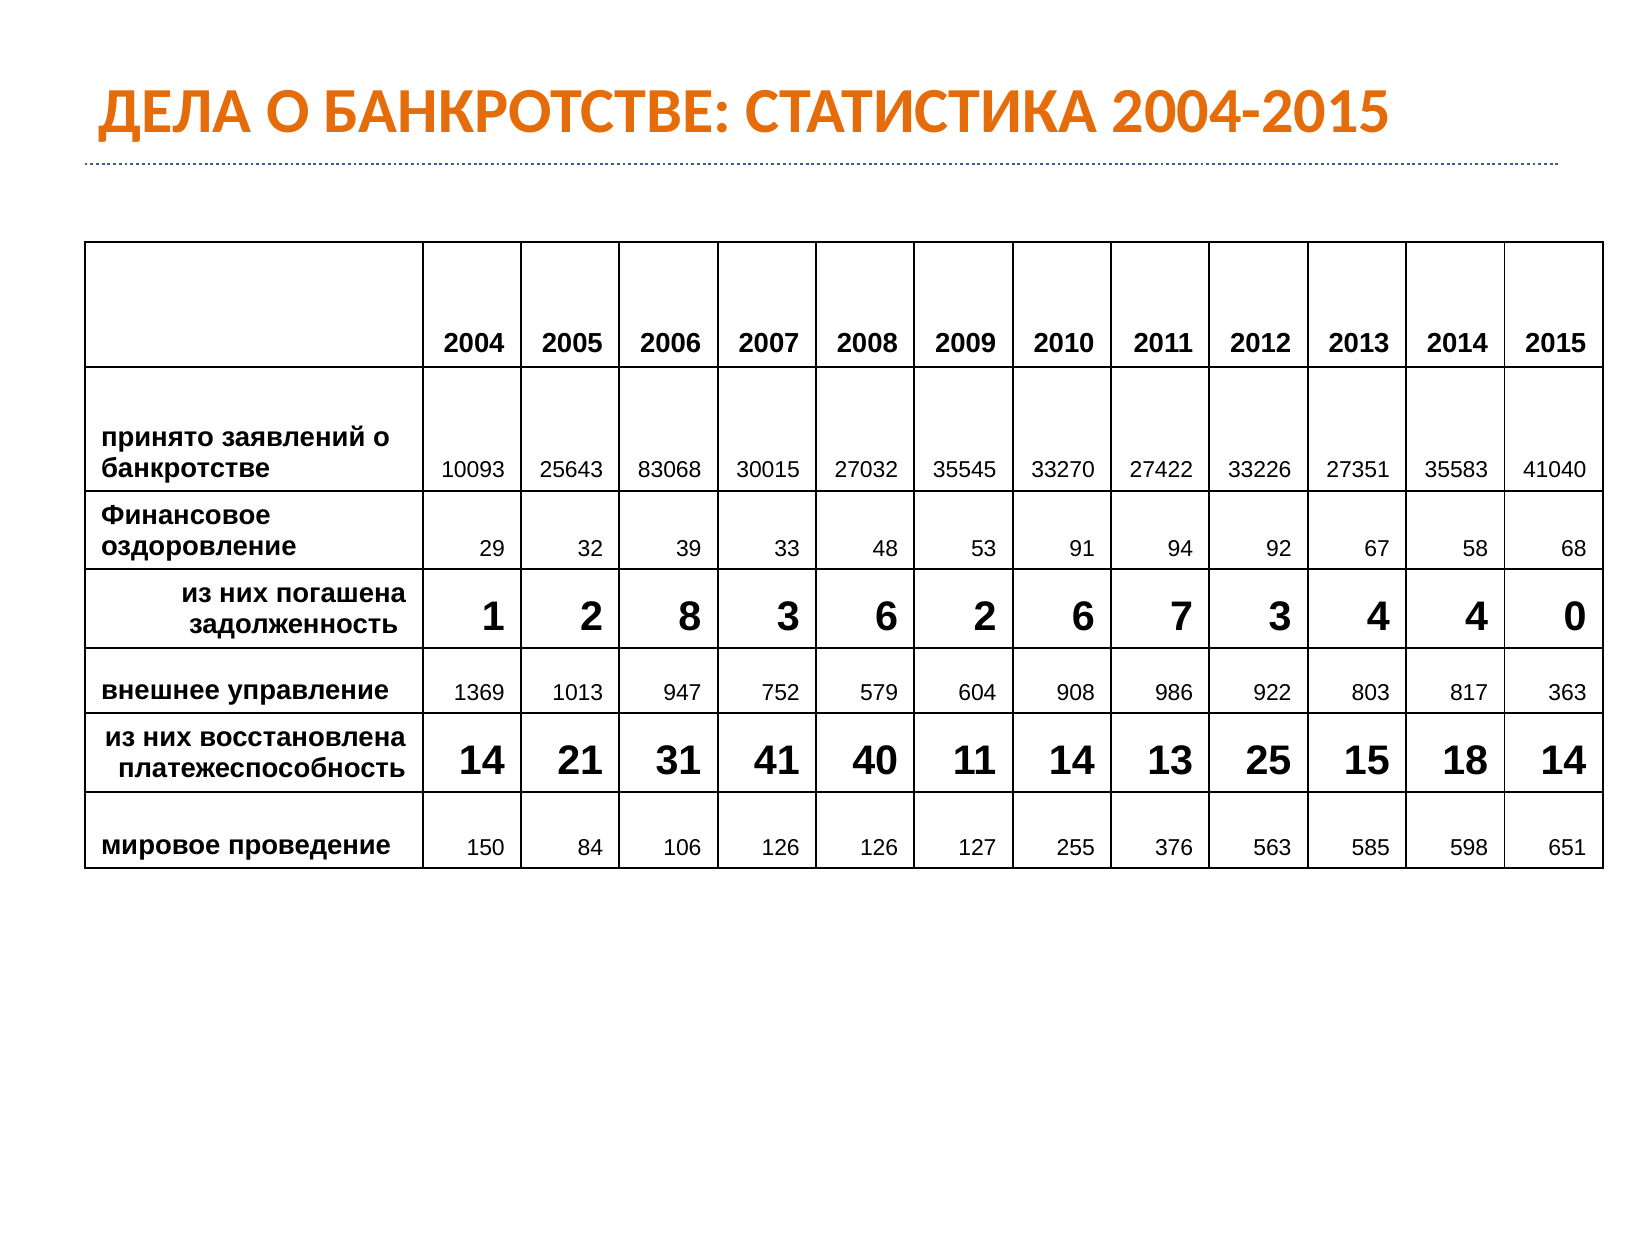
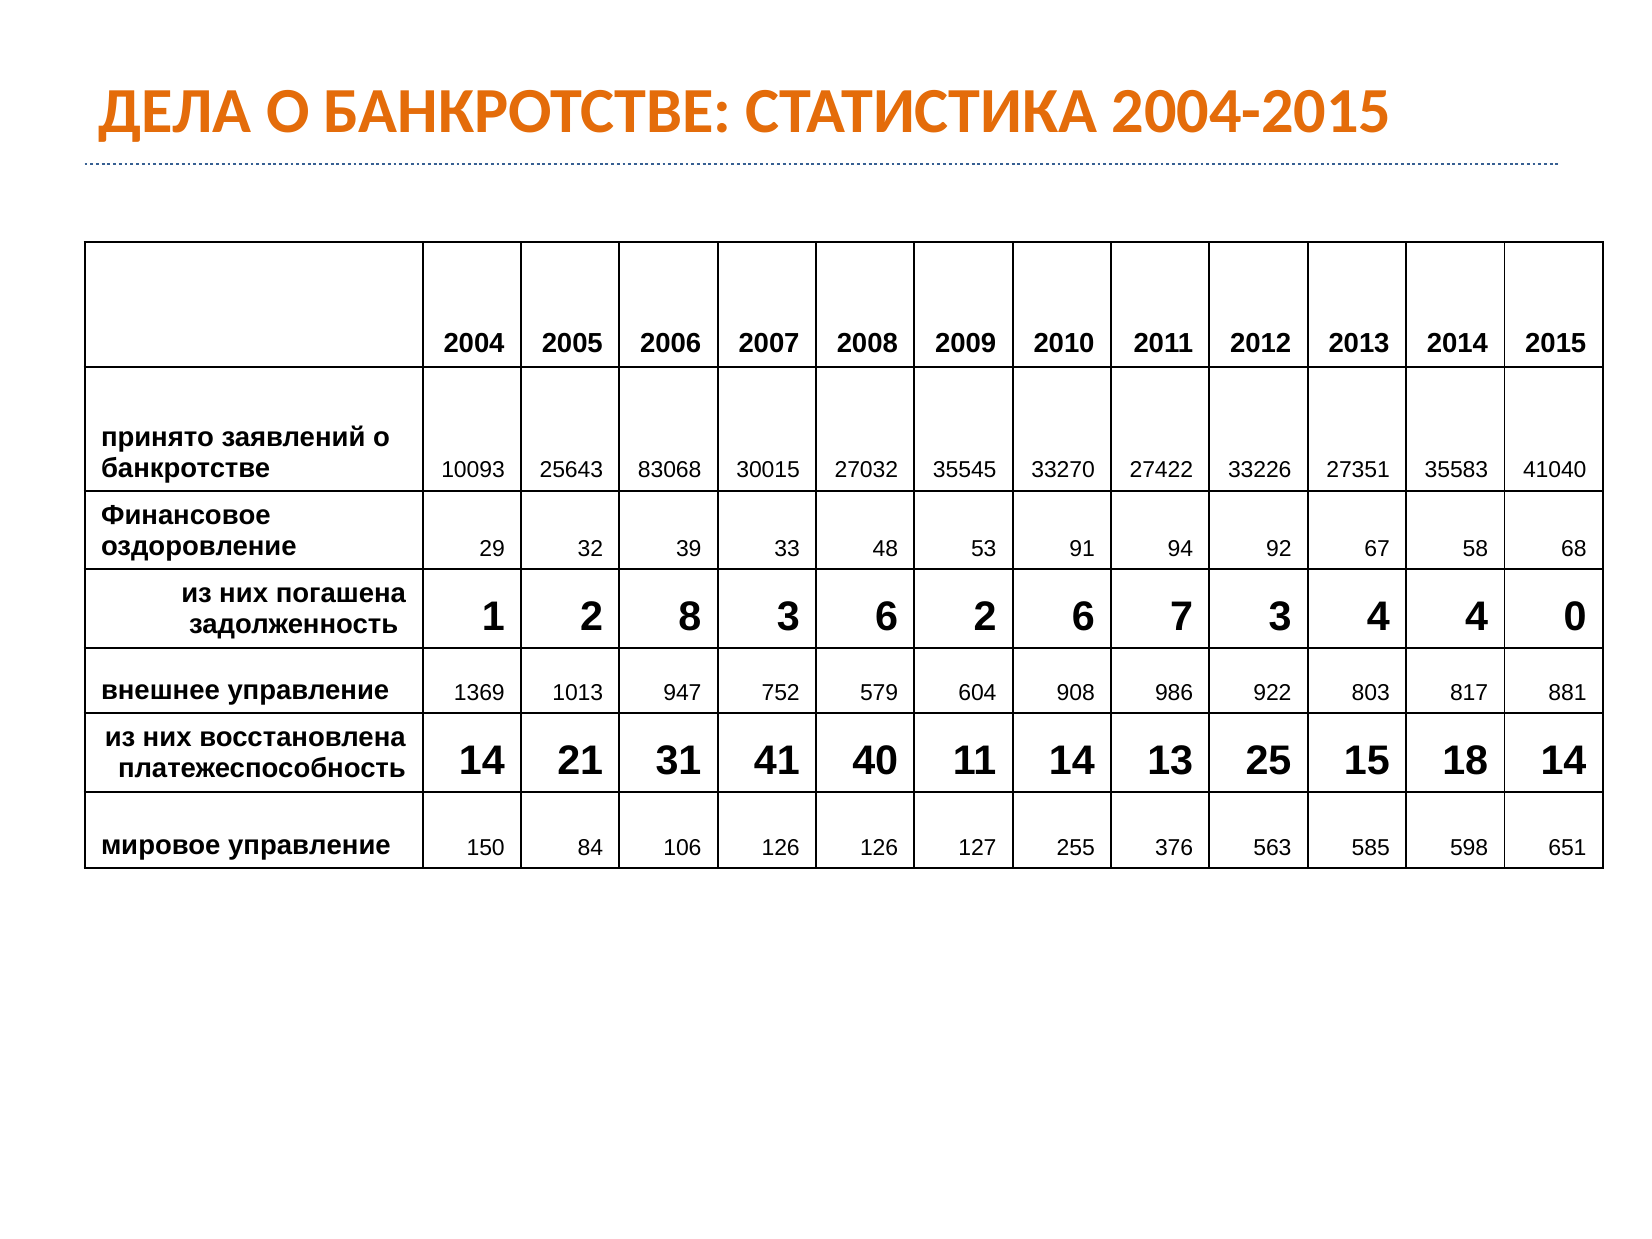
363: 363 -> 881
мировое проведение: проведение -> управление
